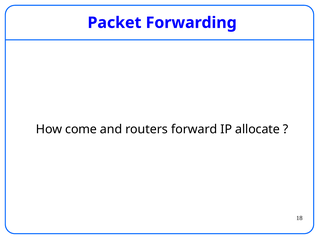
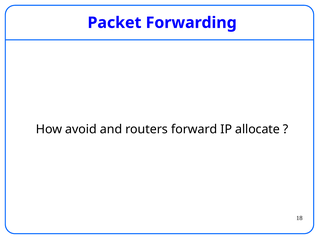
come: come -> avoid
